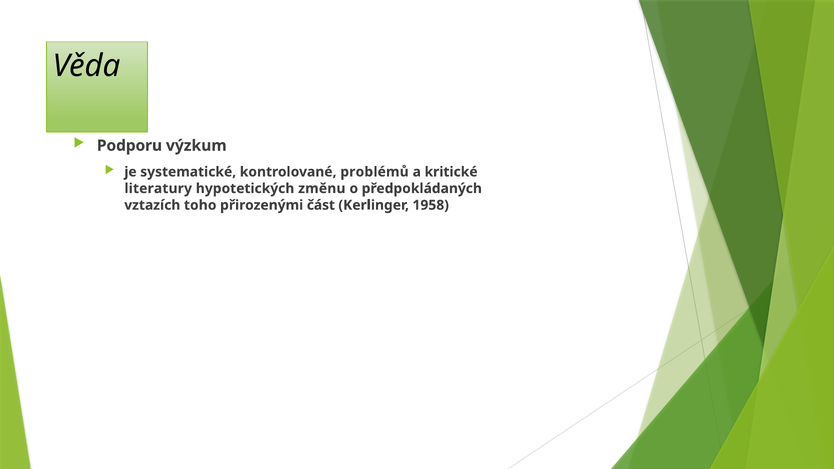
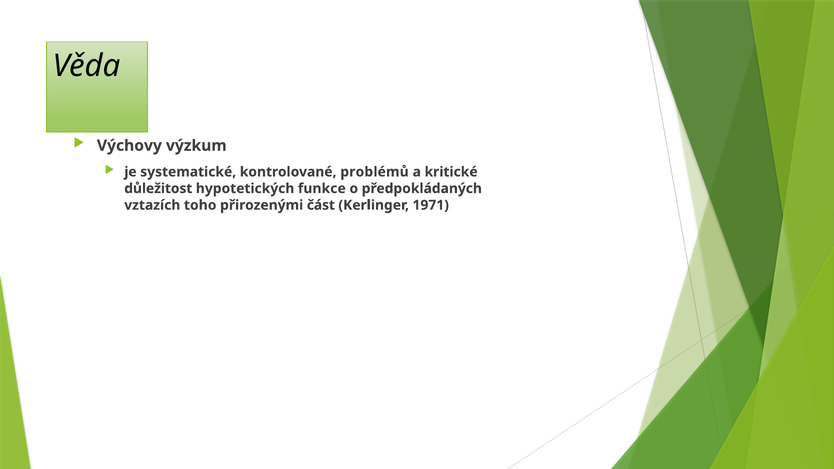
Podporu: Podporu -> Výchovy
literatury: literatury -> důležitost
změnu: změnu -> funkce
1958: 1958 -> 1971
